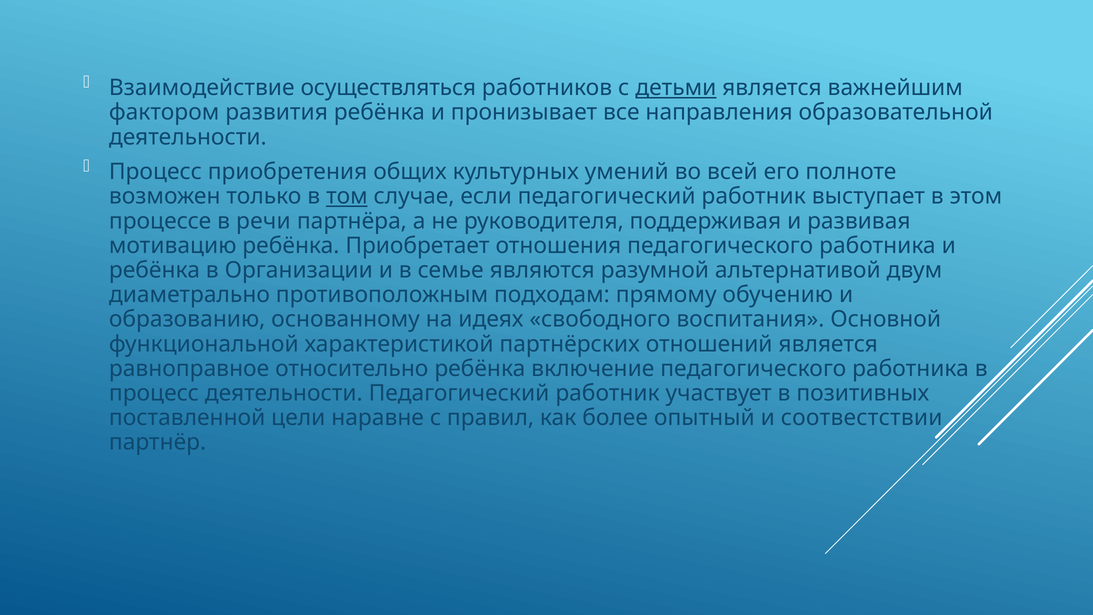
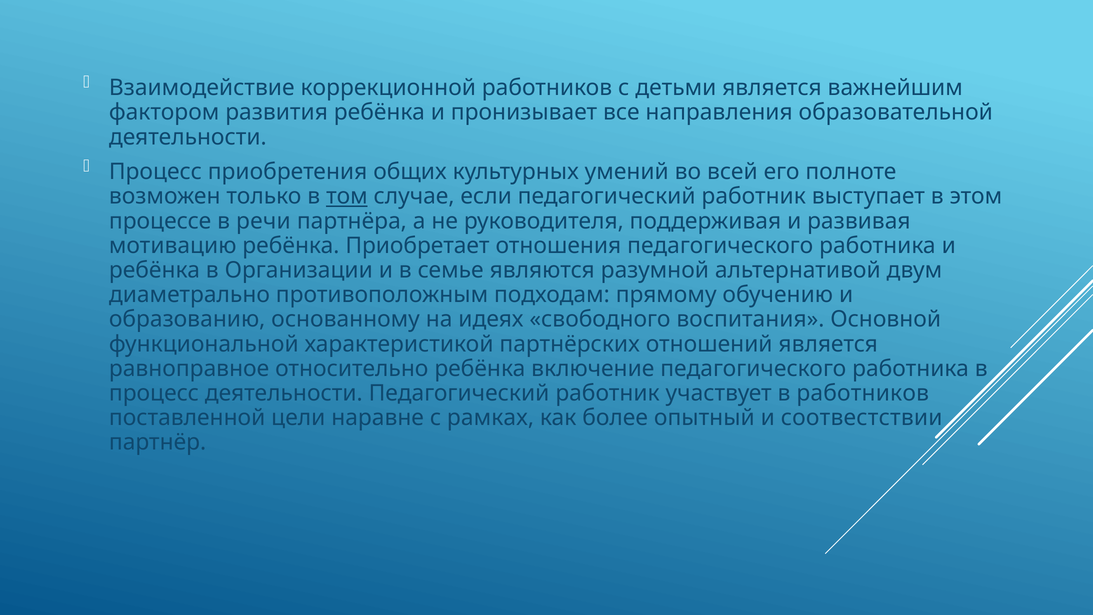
осуществляться: осуществляться -> коррекционной
детьми underline: present -> none
в позитивных: позитивных -> работников
правил: правил -> рамках
